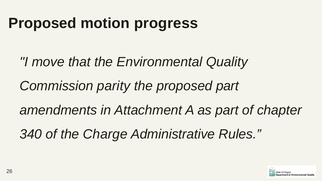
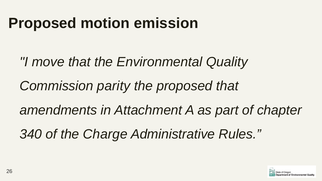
progress: progress -> emission
proposed part: part -> that
